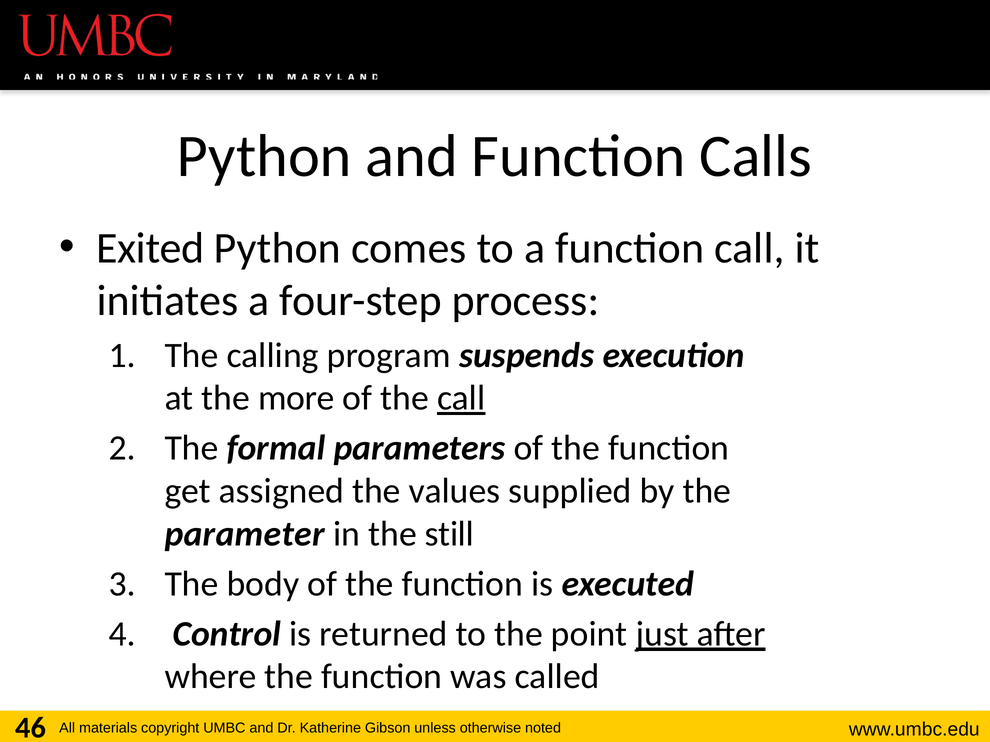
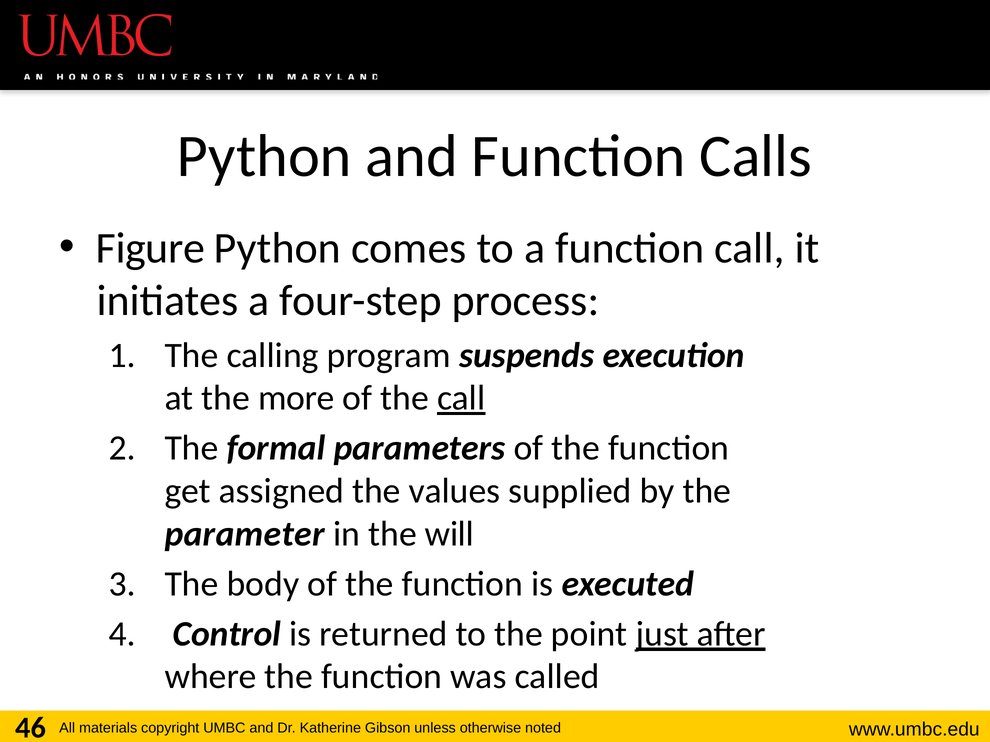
Exited: Exited -> Figure
still: still -> will
